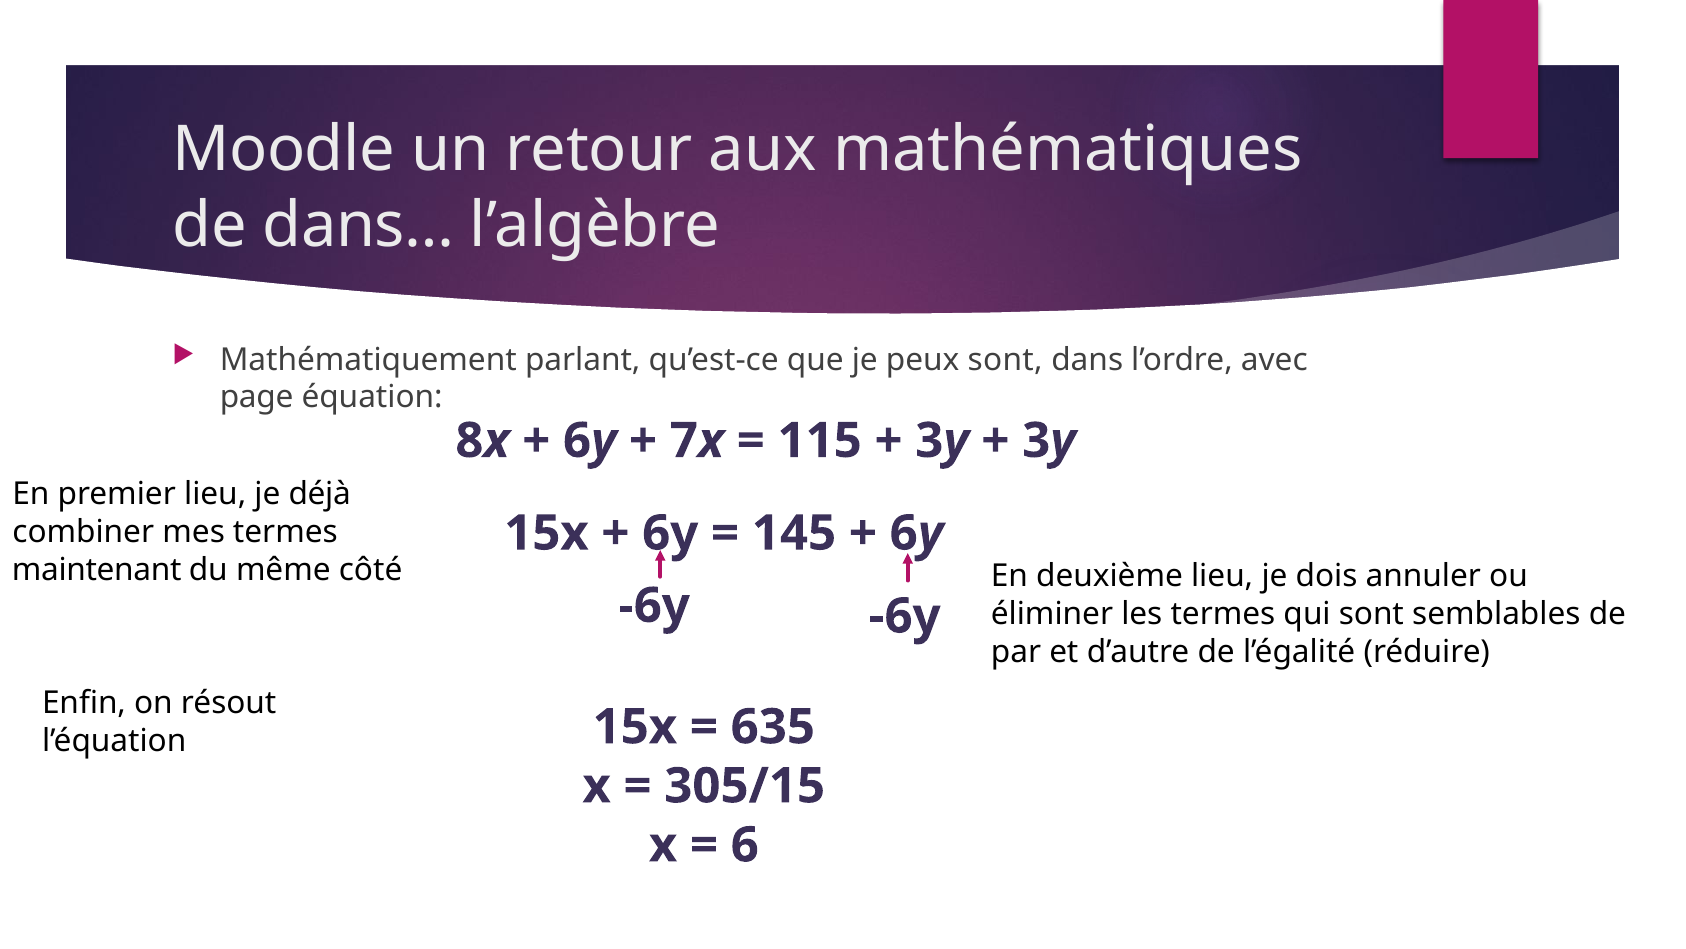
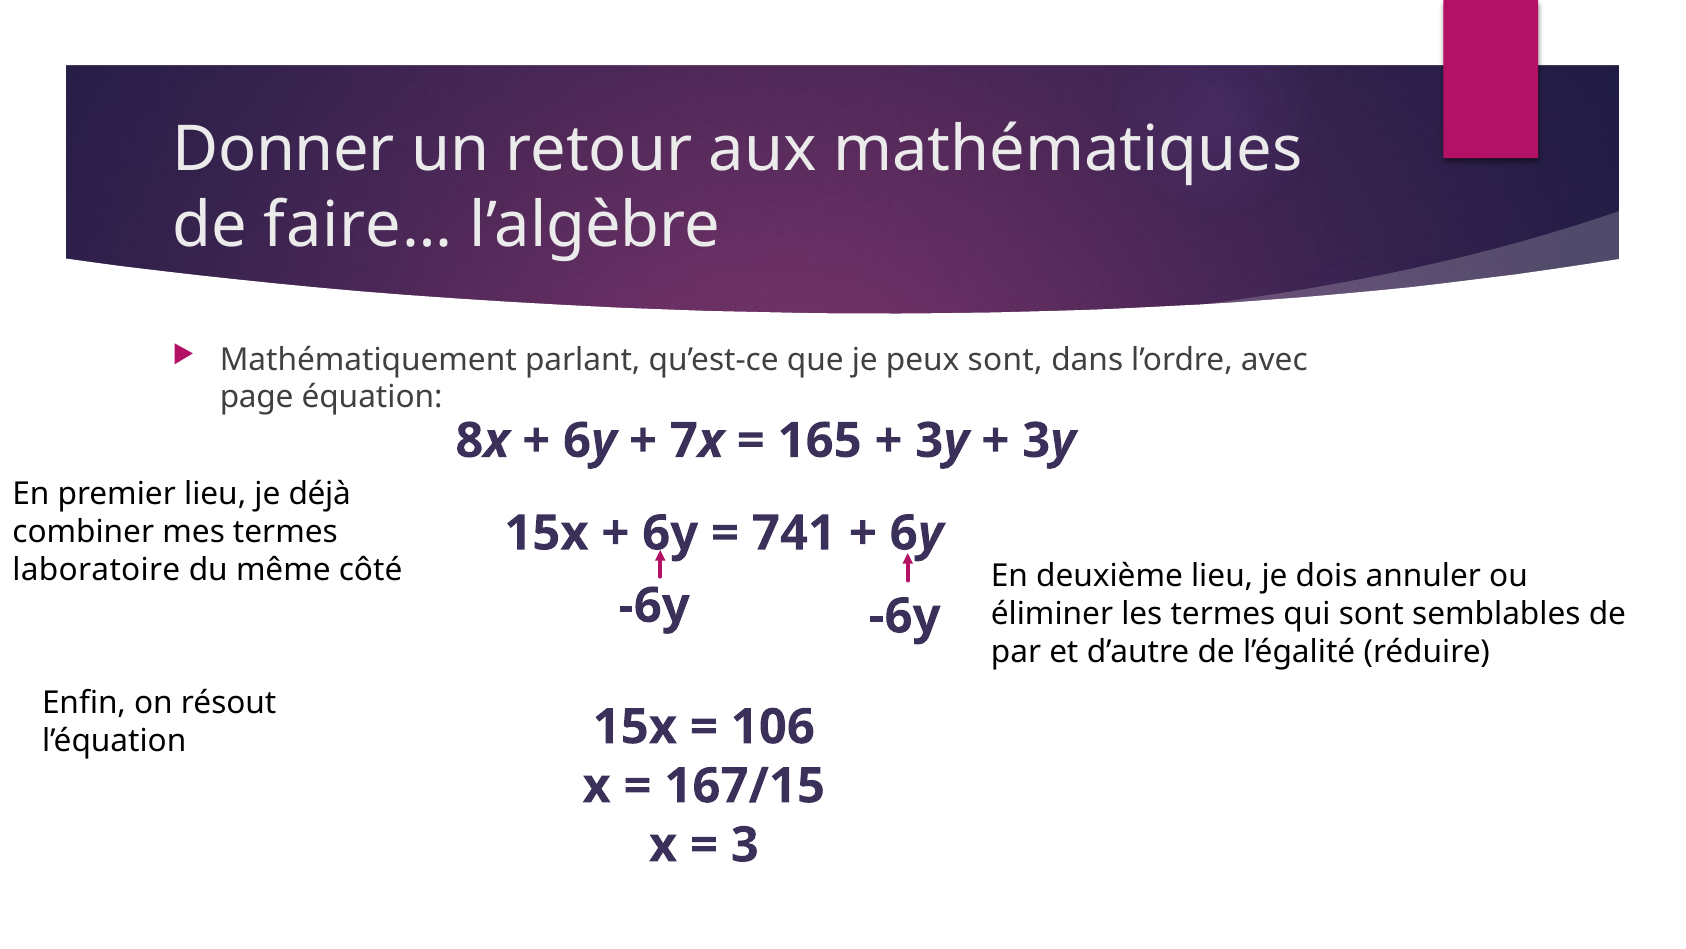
Moodle: Moodle -> Donner
dans…: dans… -> faire…
115: 115 -> 165
145: 145 -> 741
maintenant: maintenant -> laboratoire
635: 635 -> 106
305/15: 305/15 -> 167/15
6: 6 -> 3
